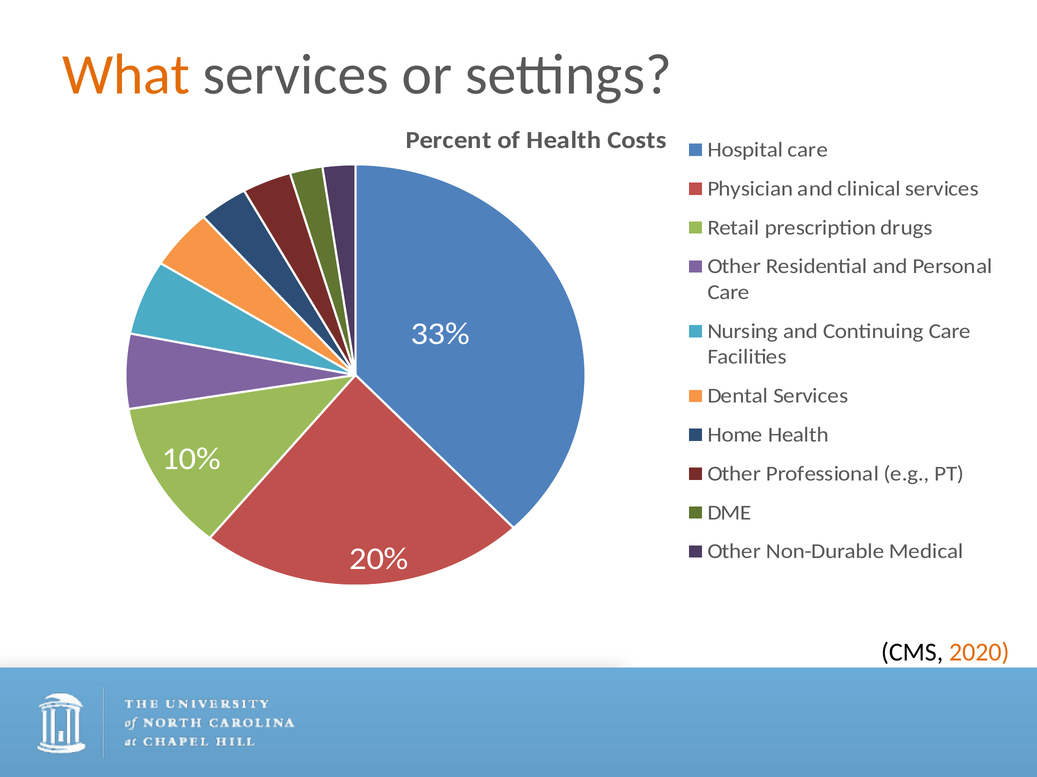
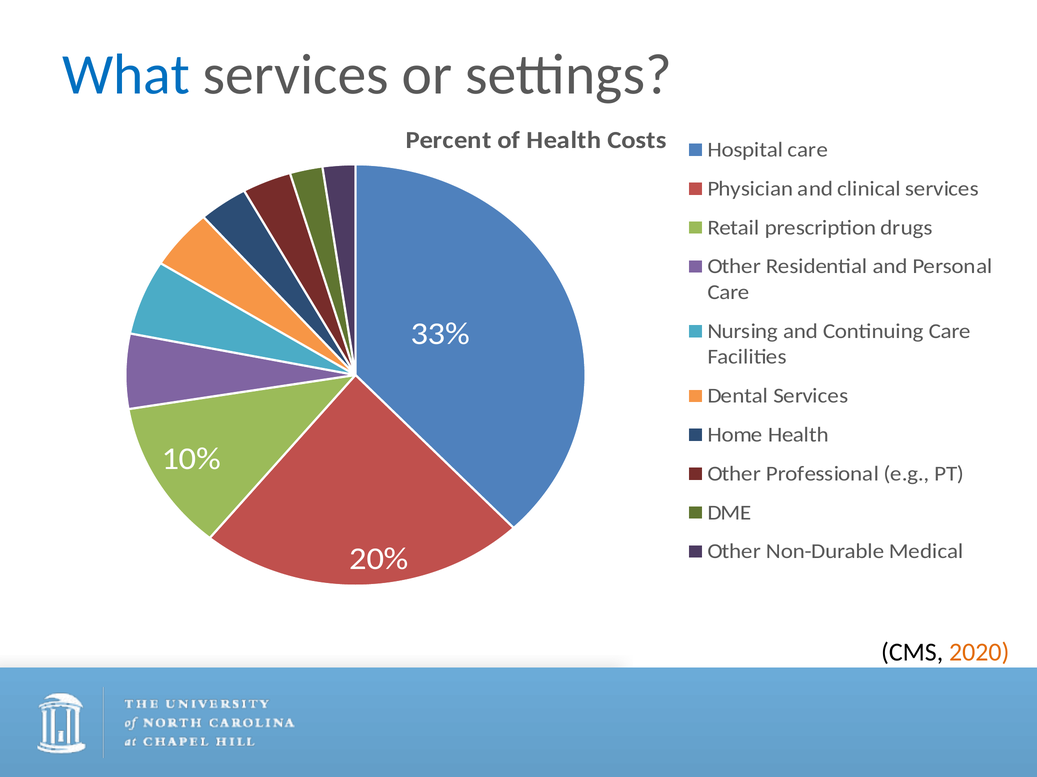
What colour: orange -> blue
